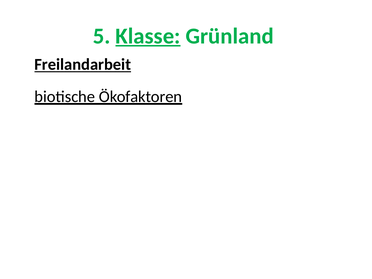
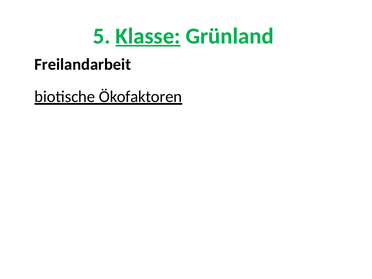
Freilandarbeit underline: present -> none
